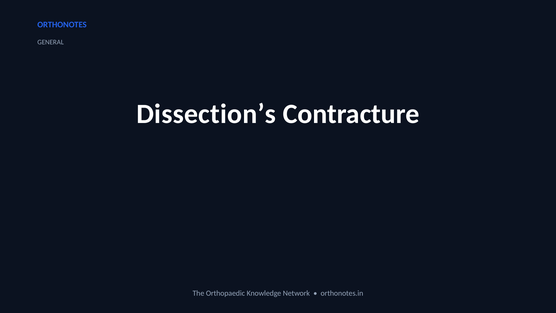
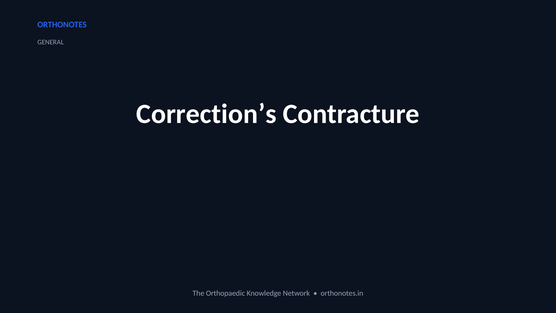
Dissection’s: Dissection’s -> Correction’s
